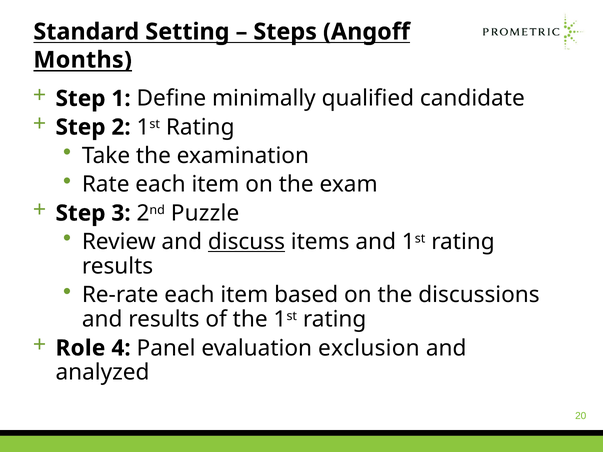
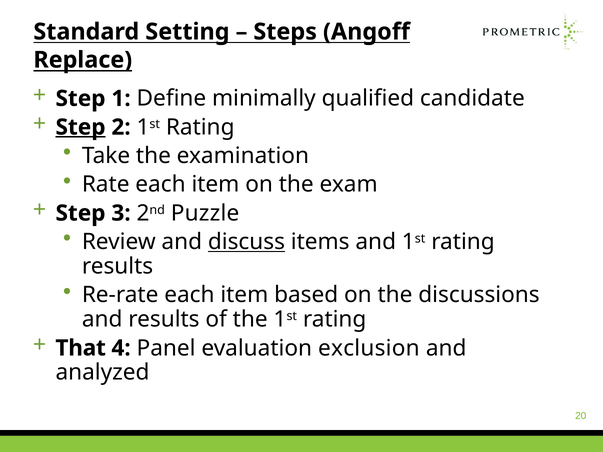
Months: Months -> Replace
Step at (81, 127) underline: none -> present
Role: Role -> That
